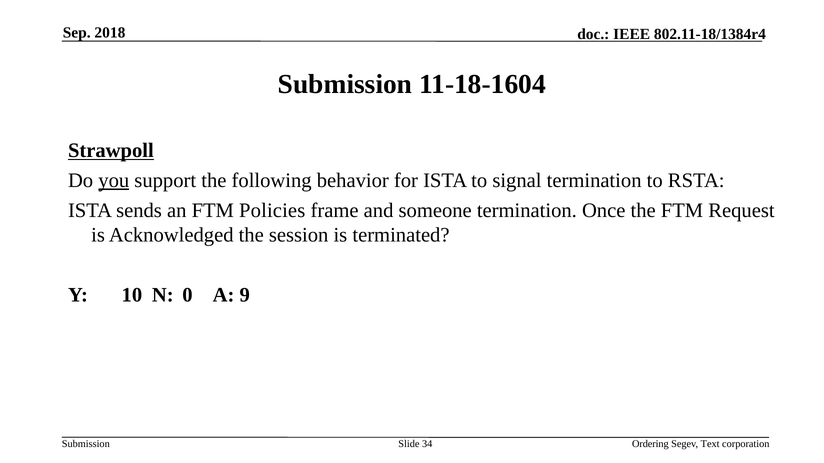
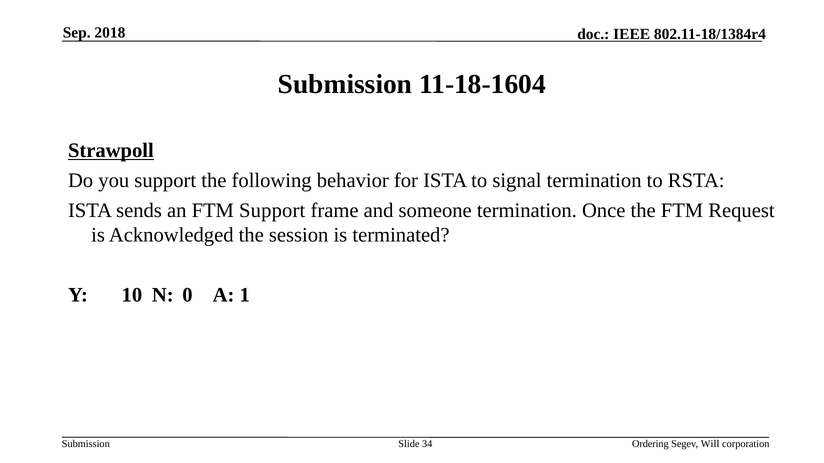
you underline: present -> none
FTM Policies: Policies -> Support
9: 9 -> 1
Text: Text -> Will
